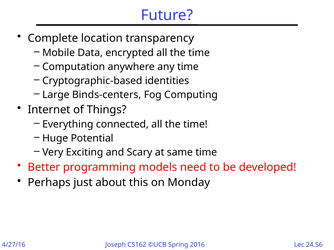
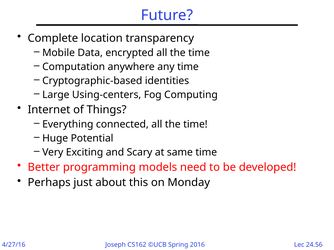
Binds-centers: Binds-centers -> Using-centers
